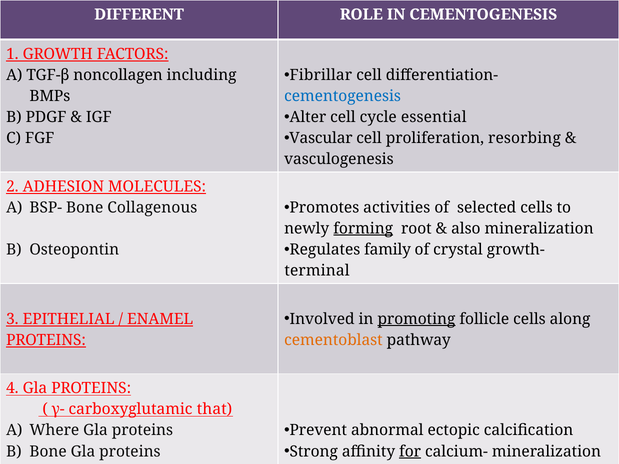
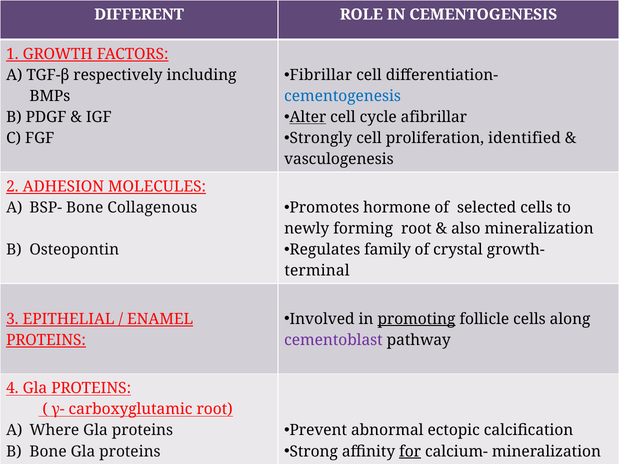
noncollagen: noncollagen -> respectively
Alter underline: none -> present
essential: essential -> afibrillar
Vascular: Vascular -> Strongly
resorbing: resorbing -> identified
activities: activities -> hormone
forming underline: present -> none
cementoblast colour: orange -> purple
carboxyglutamic that: that -> root
